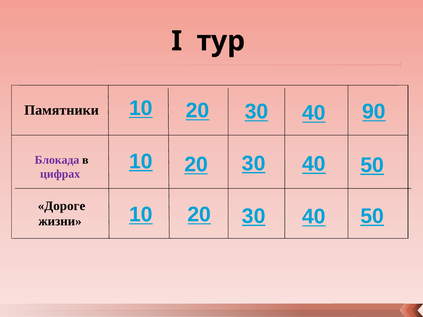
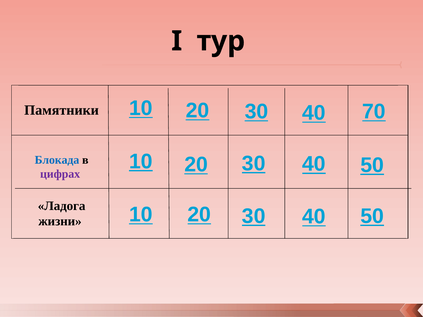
90: 90 -> 70
Блокада colour: purple -> blue
Дороге: Дороге -> Ладога
